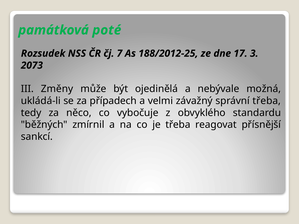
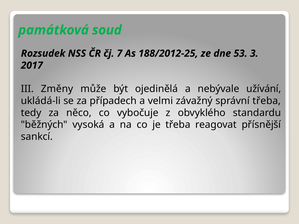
poté: poté -> soud
17: 17 -> 53
2073: 2073 -> 2017
možná: možná -> užívání
zmírnil: zmírnil -> vysoká
